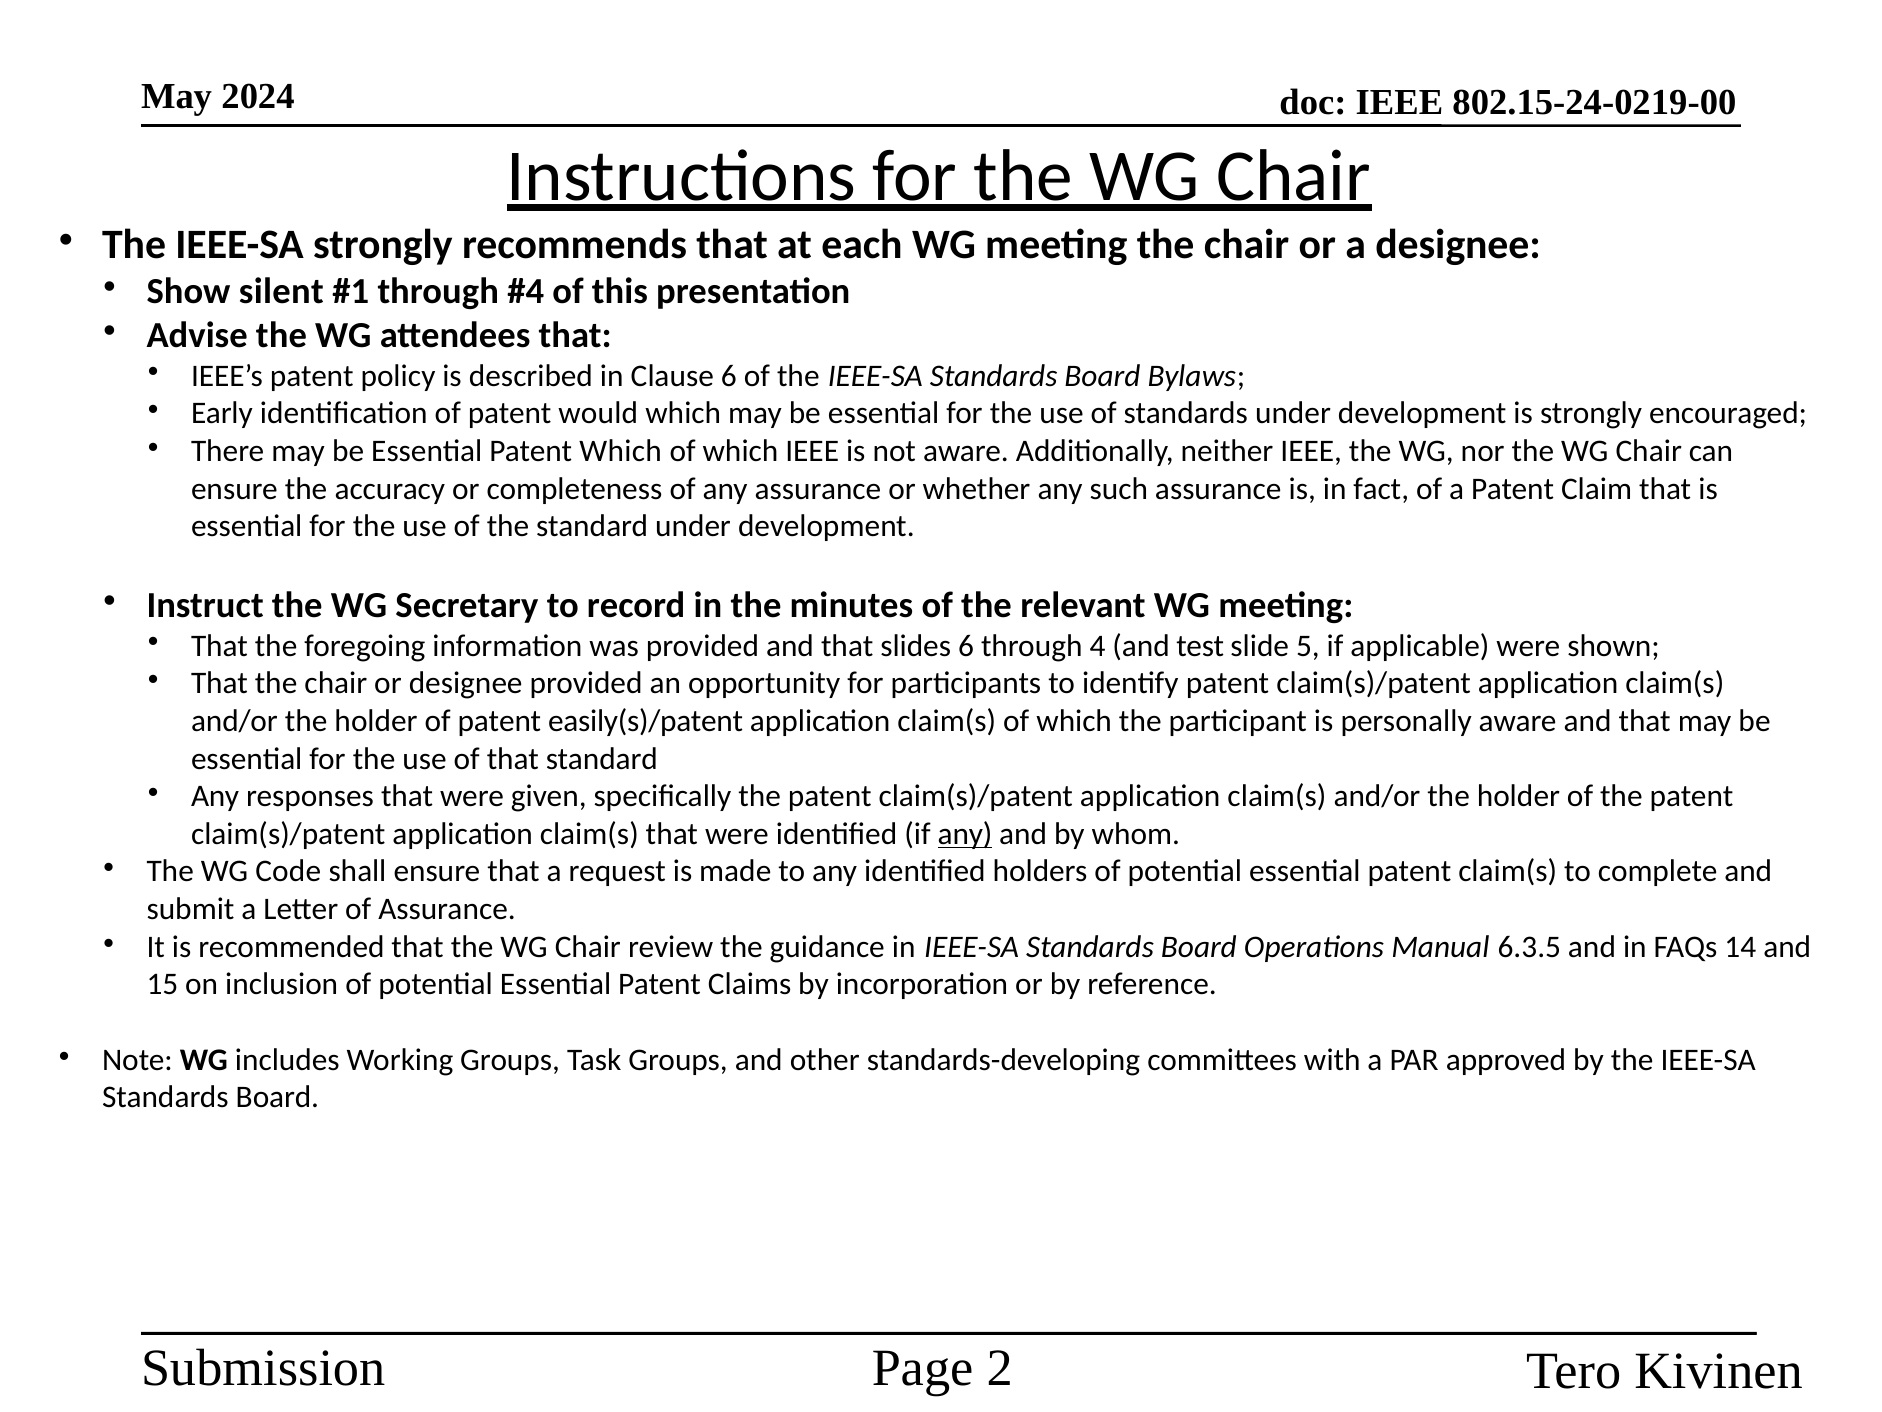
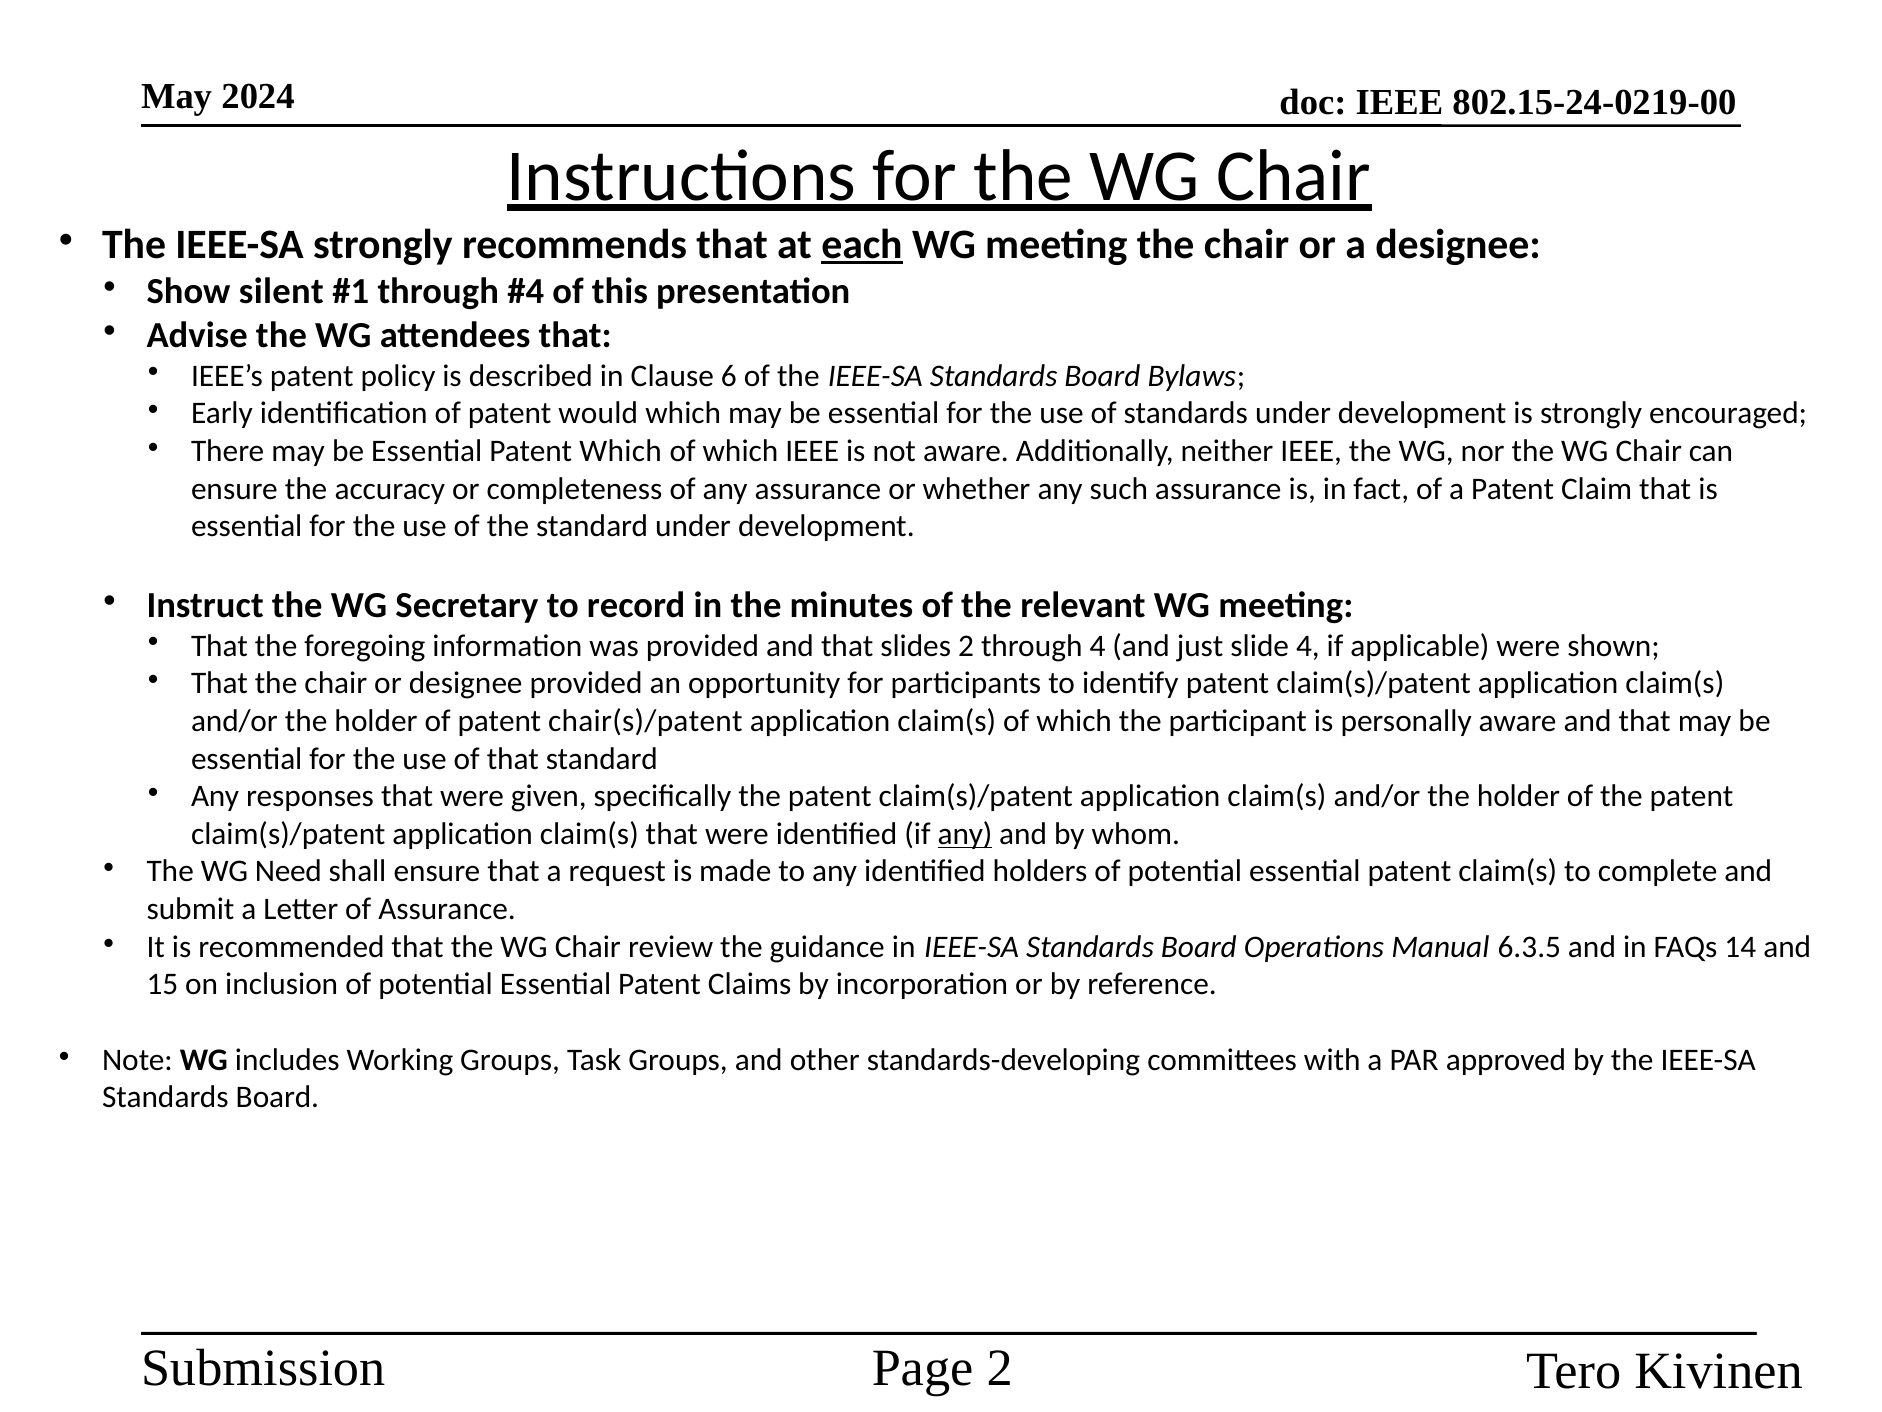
each underline: none -> present
slides 6: 6 -> 2
test: test -> just
slide 5: 5 -> 4
easily(s)/patent: easily(s)/patent -> chair(s)/patent
Code: Code -> Need
